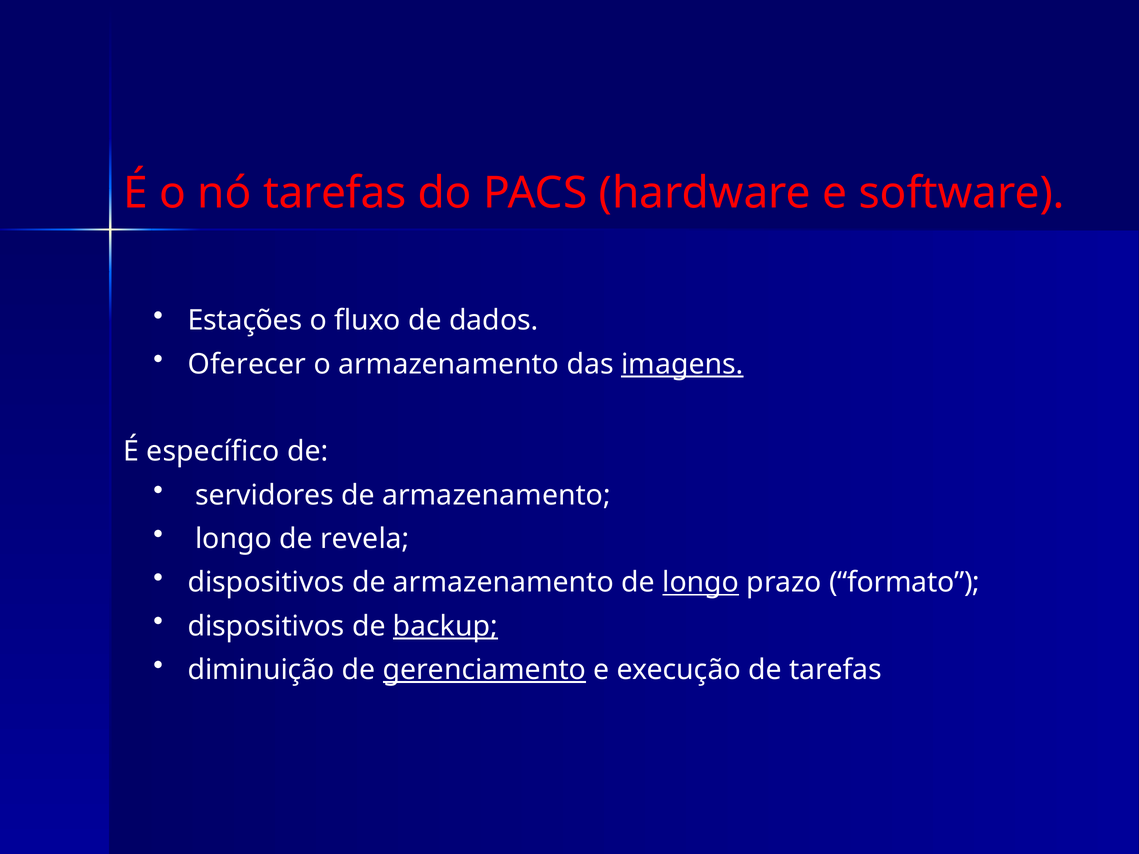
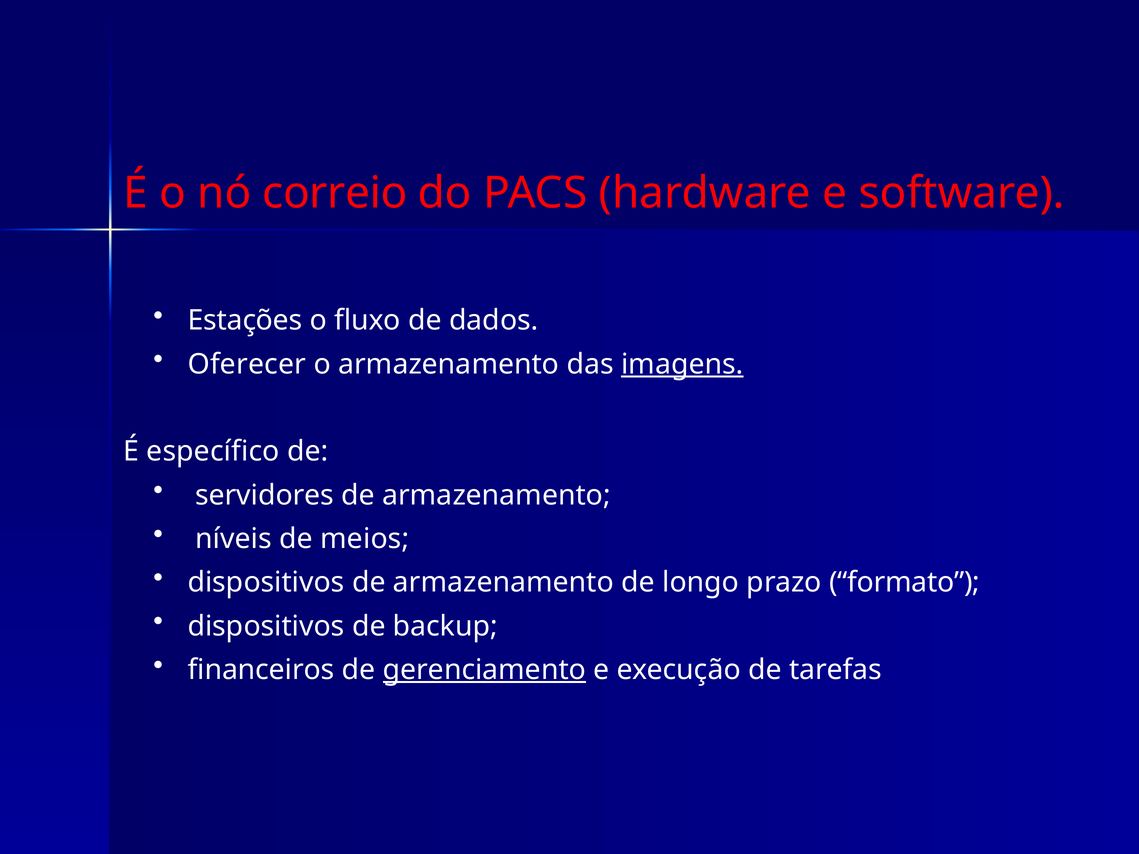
nó tarefas: tarefas -> correio
longo at (233, 539): longo -> níveis
revela: revela -> meios
longo at (701, 583) underline: present -> none
backup underline: present -> none
diminuição: diminuição -> financeiros
